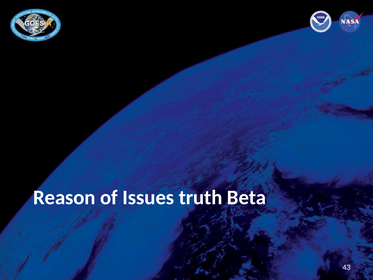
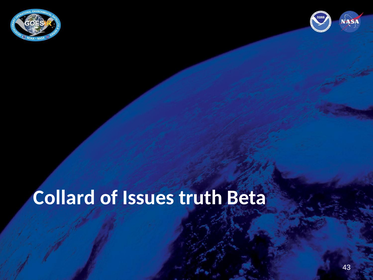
Reason: Reason -> Collard
